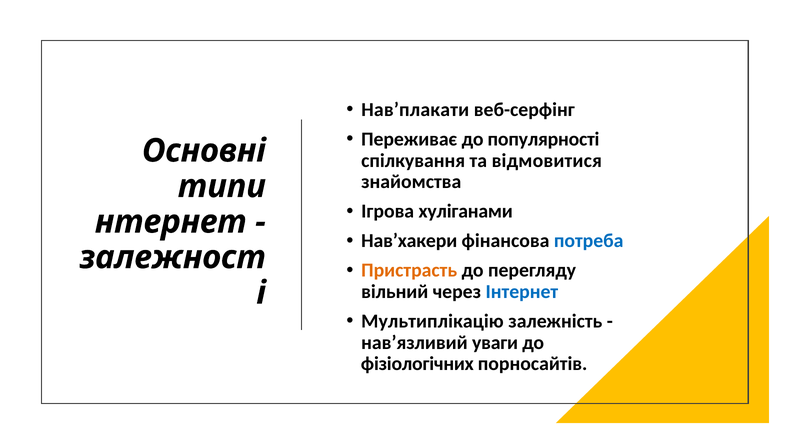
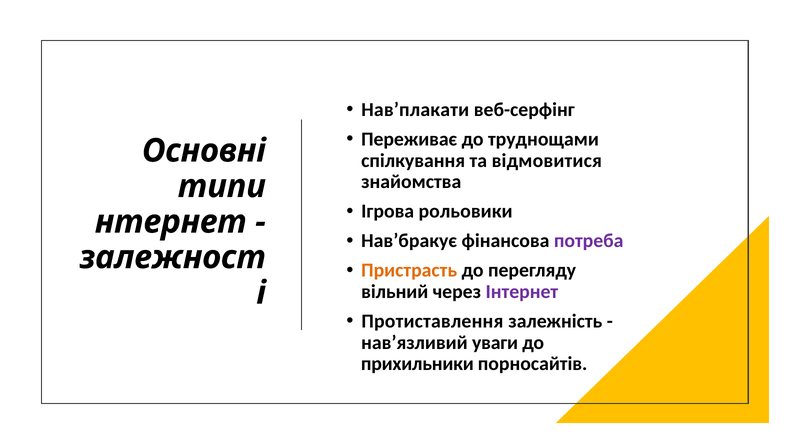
популярності: популярності -> труднощами
хуліганами: хуліганами -> рольовики
Нав’хакери: Нав’хакери -> Нав’бракує
потреба colour: blue -> purple
Інтернет colour: blue -> purple
Мультиплікацію: Мультиплікацію -> Протиставлення
фізіологічних: фізіологічних -> прихильники
